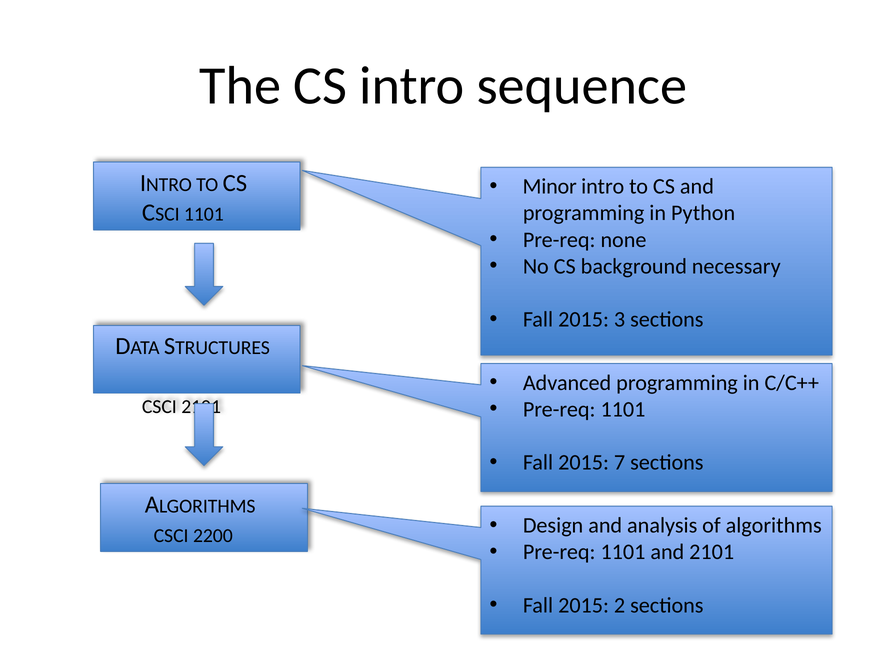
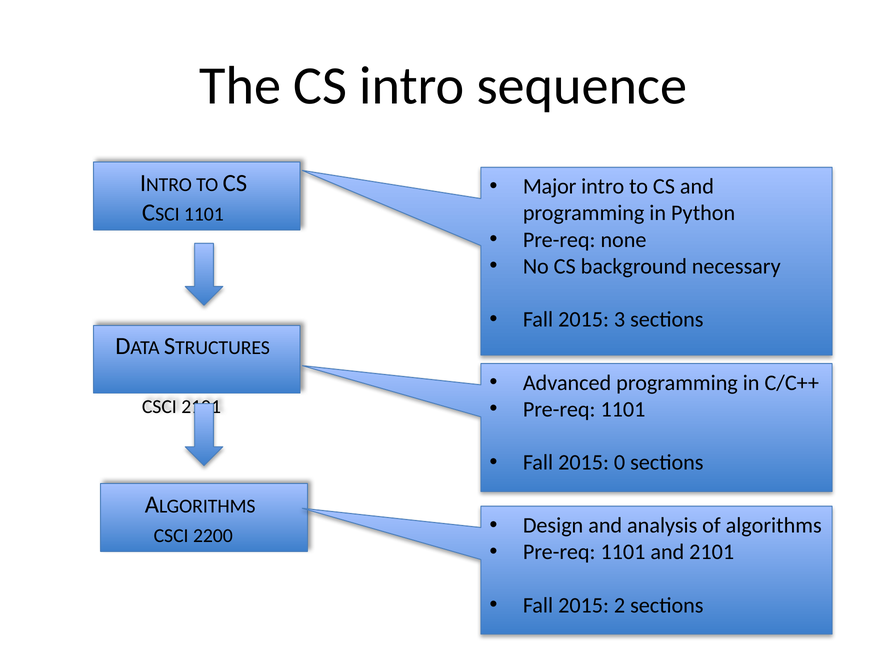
Minor: Minor -> Major
7: 7 -> 0
